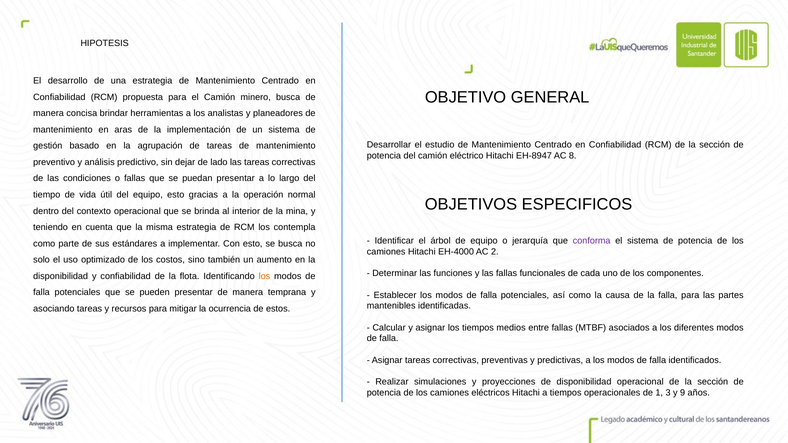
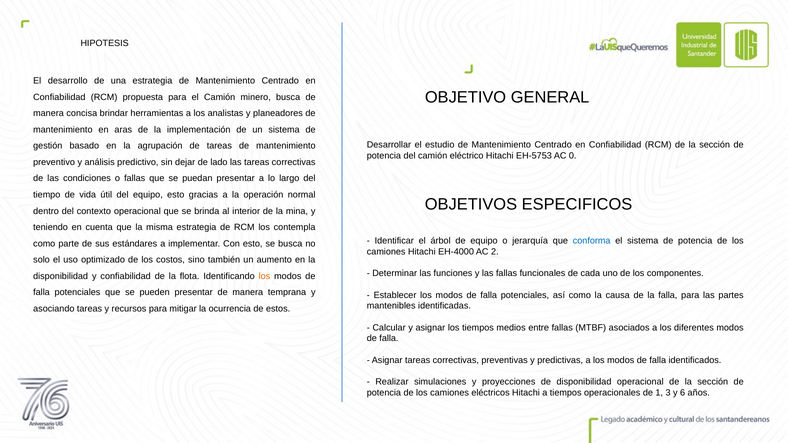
EH-8947: EH-8947 -> EH-5753
8: 8 -> 0
conforma colour: purple -> blue
9: 9 -> 6
